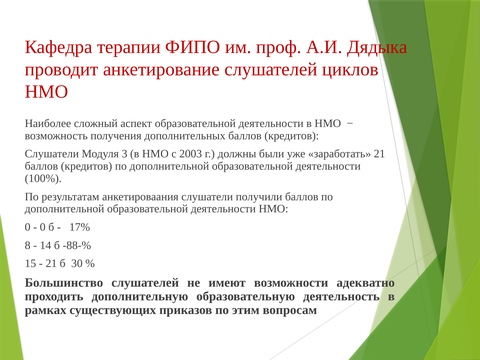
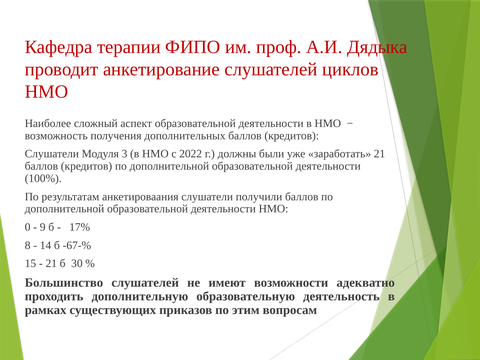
2003: 2003 -> 2022
0 at (43, 227): 0 -> 9
-88-%: -88-% -> -67-%
